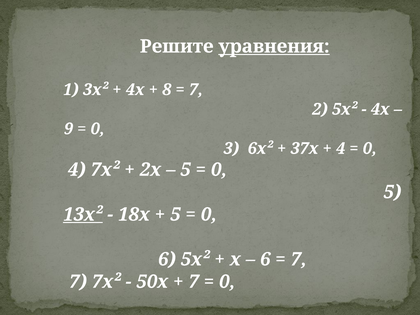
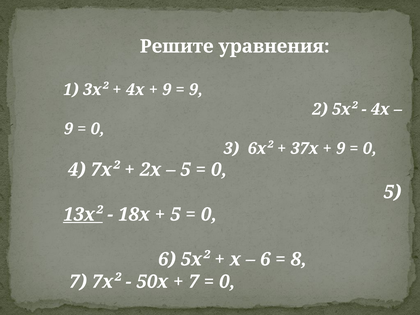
уравнения underline: present -> none
8 at (167, 90): 8 -> 9
7 at (196, 90): 7 -> 9
4 at (341, 148): 4 -> 9
7 at (299, 259): 7 -> 8
